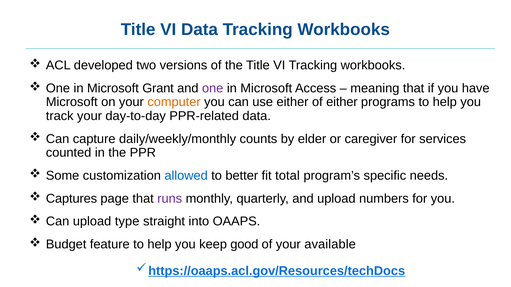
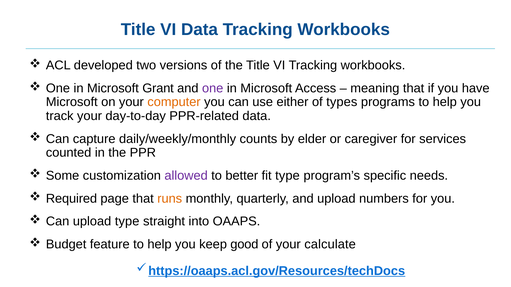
of either: either -> types
allowed colour: blue -> purple
fit total: total -> type
Captures: Captures -> Required
runs colour: purple -> orange
available: available -> calculate
